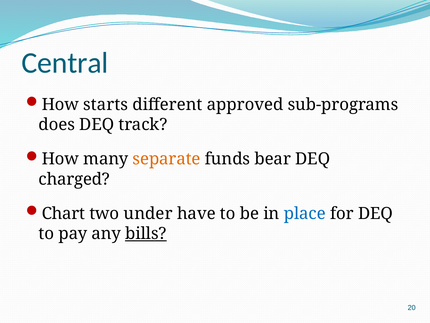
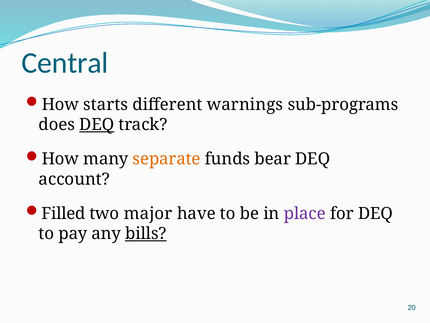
approved: approved -> warnings
DEQ at (97, 124) underline: none -> present
charged: charged -> account
Chart: Chart -> Filled
under: under -> major
place colour: blue -> purple
